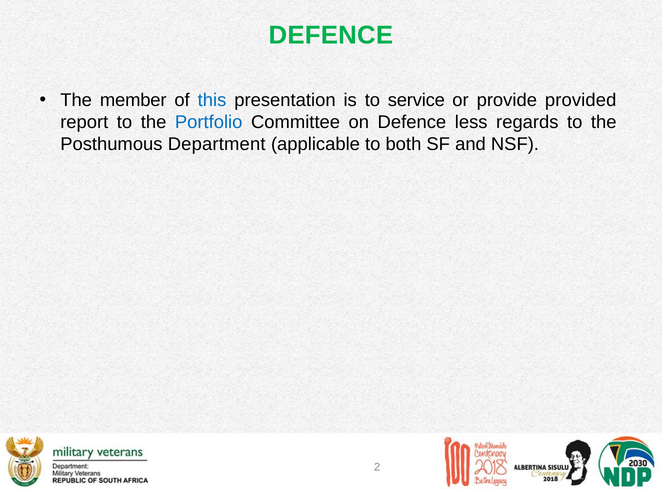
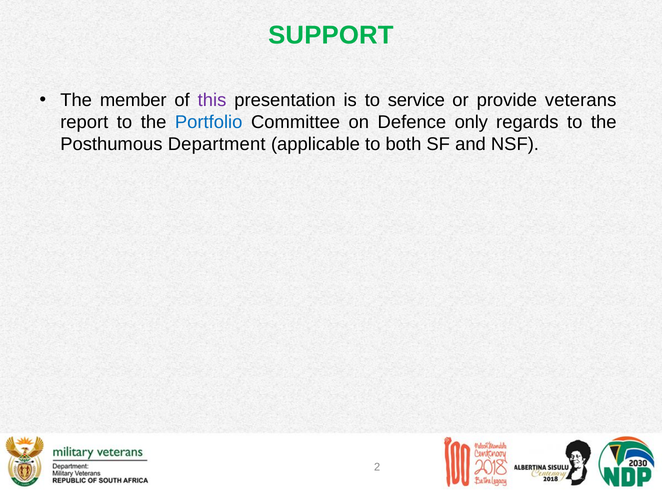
DEFENCE at (331, 35): DEFENCE -> SUPPORT
this colour: blue -> purple
provided: provided -> veterans
less: less -> only
